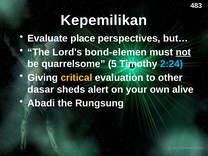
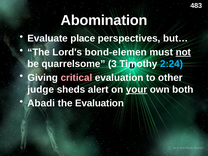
Kepemilikan: Kepemilikan -> Abomination
5: 5 -> 3
critical colour: yellow -> pink
dasar: dasar -> judge
your underline: none -> present
alive: alive -> both
the Rungsung: Rungsung -> Evaluation
